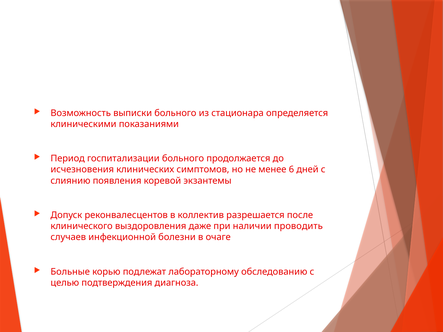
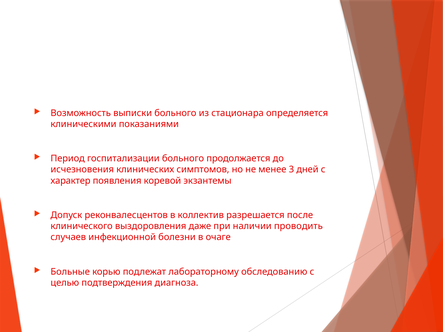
6: 6 -> 3
слиянию: слиянию -> характер
